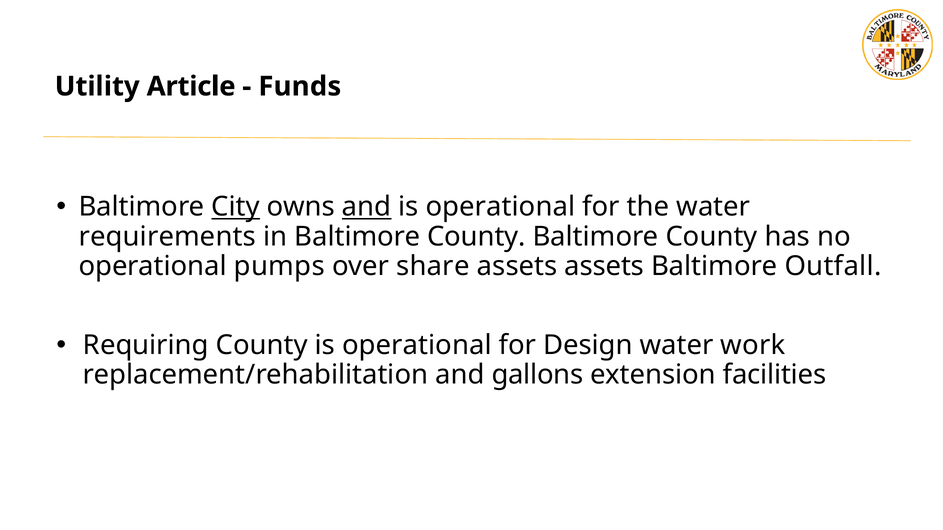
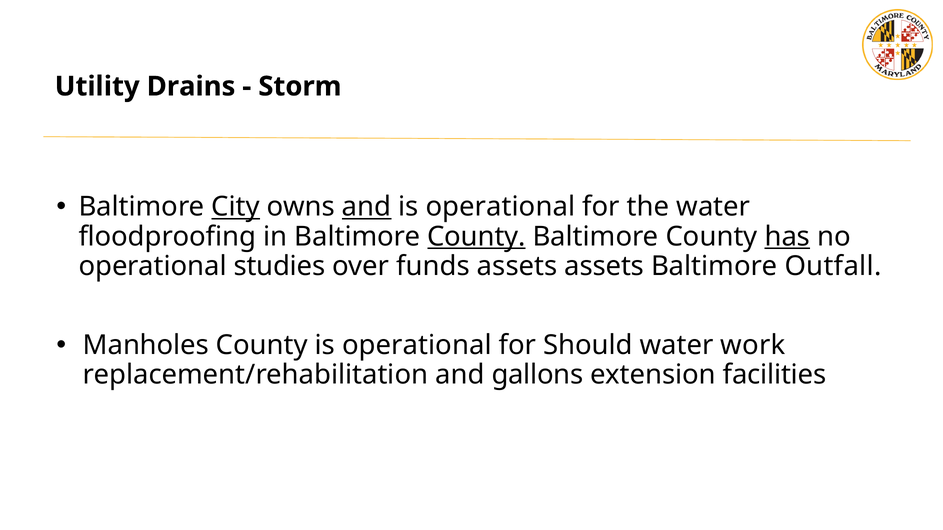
Article: Article -> Drains
Funds: Funds -> Storm
requirements: requirements -> floodproofing
County at (476, 237) underline: none -> present
has underline: none -> present
pumps: pumps -> studies
share: share -> funds
Requiring: Requiring -> Manholes
Design: Design -> Should
